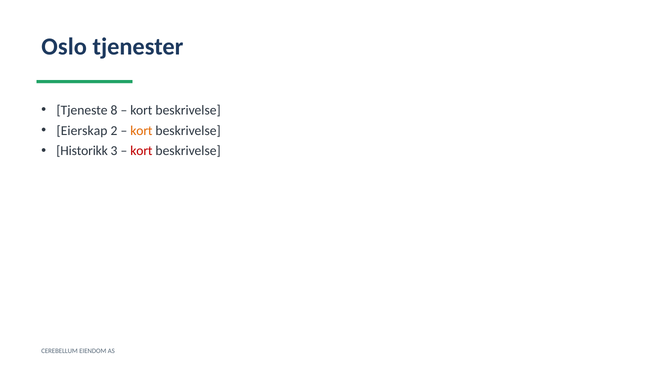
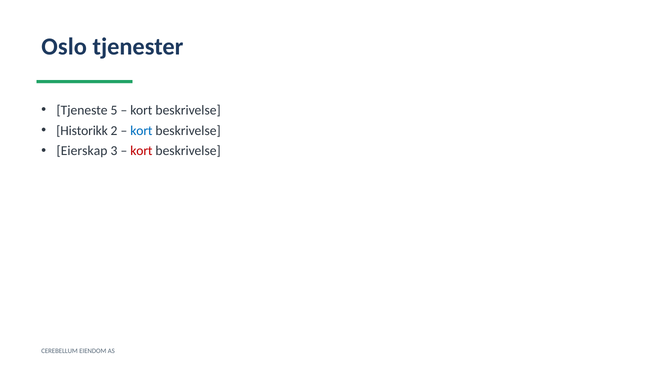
8: 8 -> 5
Eierskap: Eierskap -> Historikk
kort at (141, 130) colour: orange -> blue
Historikk: Historikk -> Eierskap
